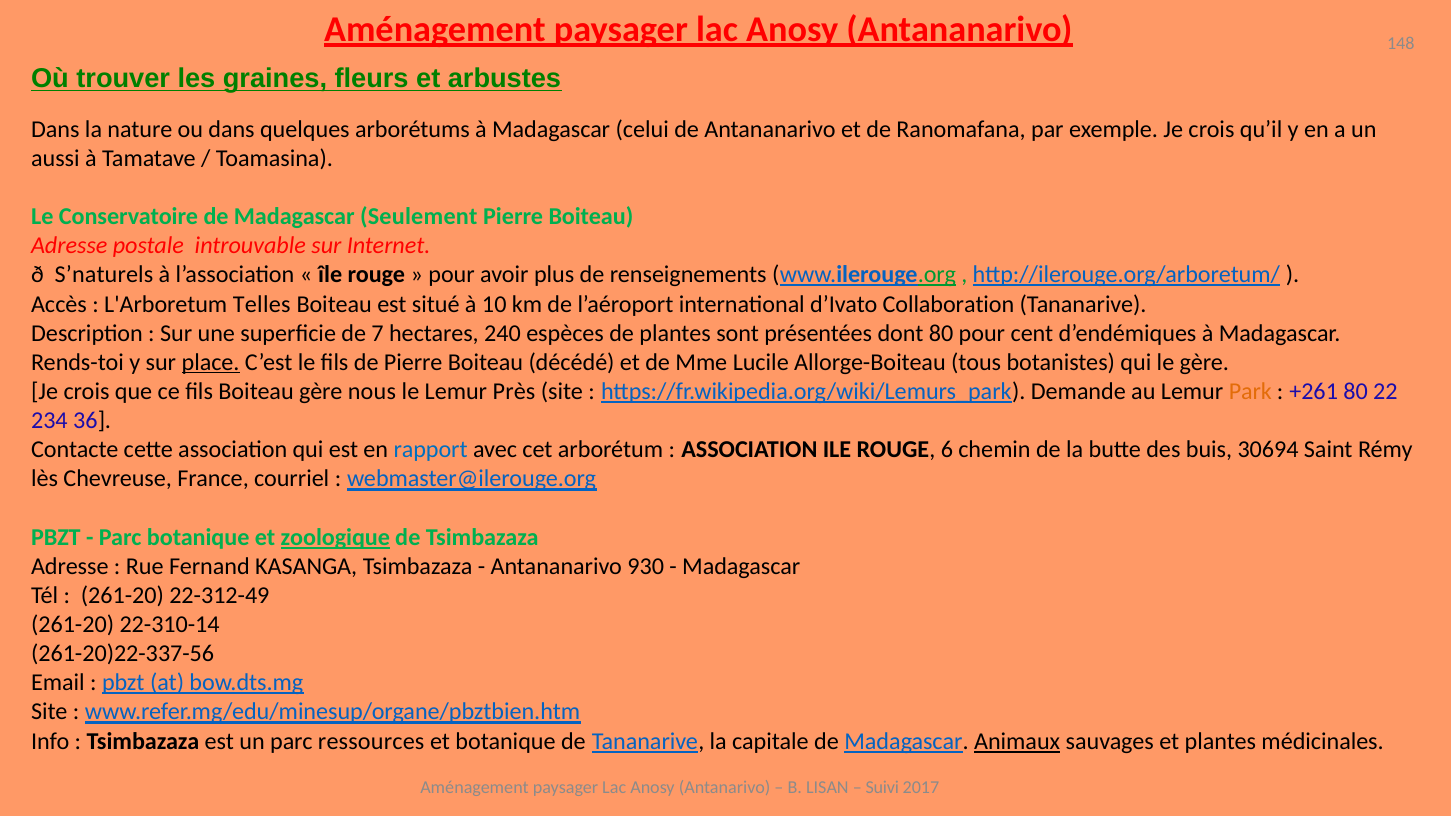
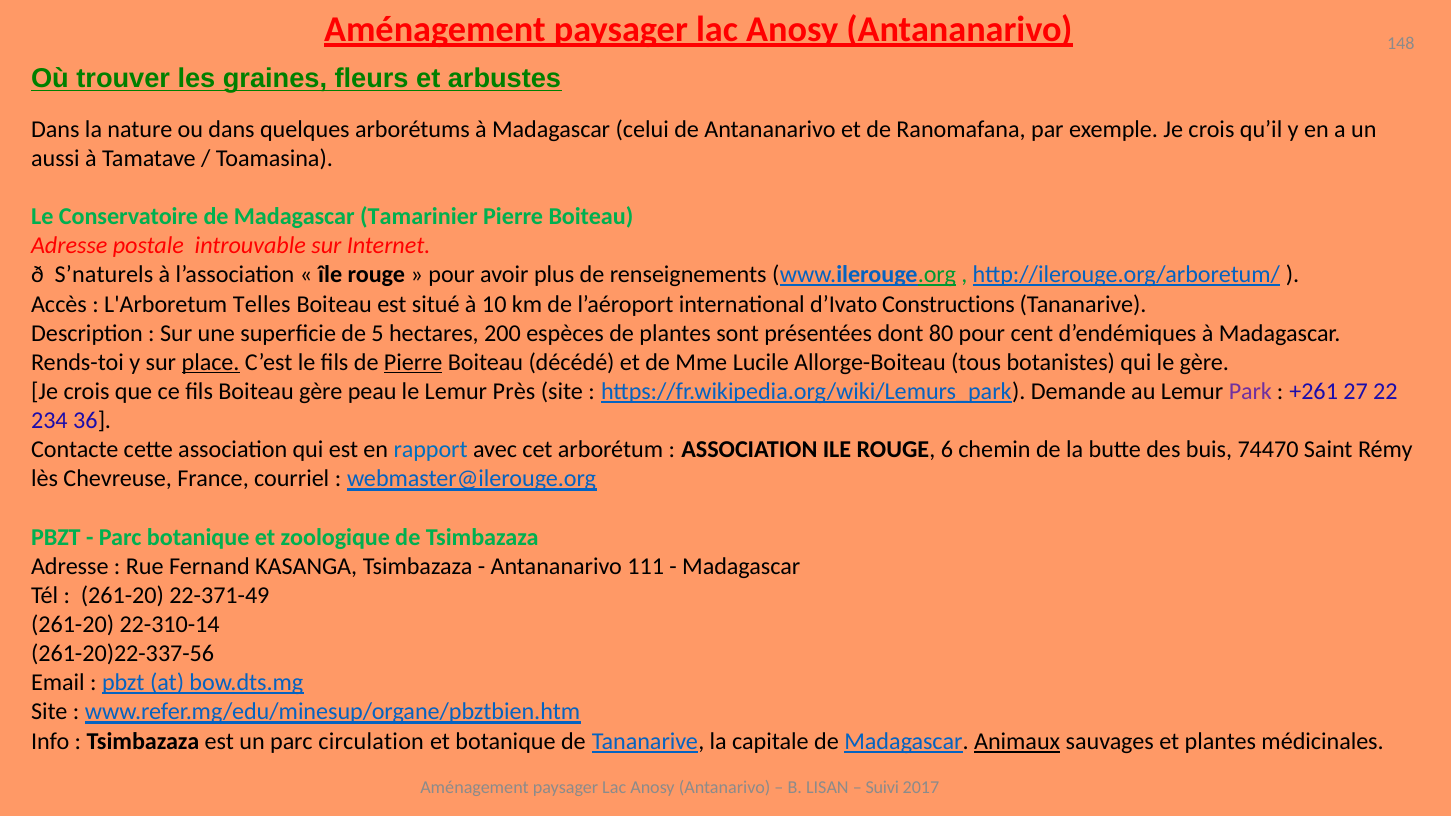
Seulement: Seulement -> Tamarinier
Collaboration: Collaboration -> Constructions
7: 7 -> 5
240: 240 -> 200
Pierre at (413, 362) underline: none -> present
nous: nous -> peau
Park colour: orange -> purple
+261 80: 80 -> 27
30694: 30694 -> 74470
zoologique underline: present -> none
930: 930 -> 111
22-312-49: 22-312-49 -> 22-371-49
ressources: ressources -> circulation
